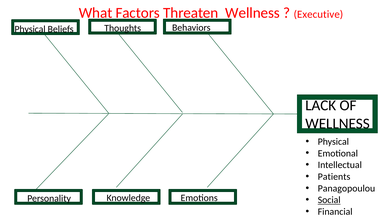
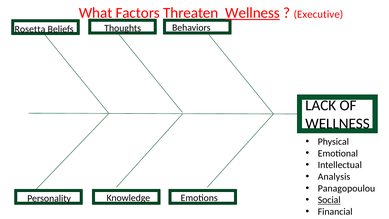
Wellness at (253, 13) underline: none -> present
Physical at (30, 29): Physical -> Rosetta
Patients: Patients -> Analysis
